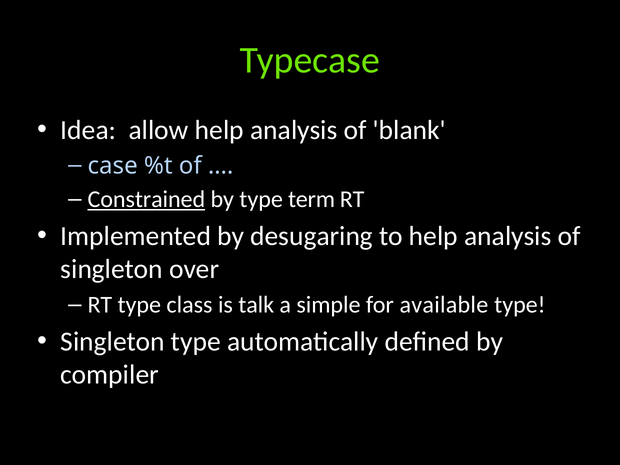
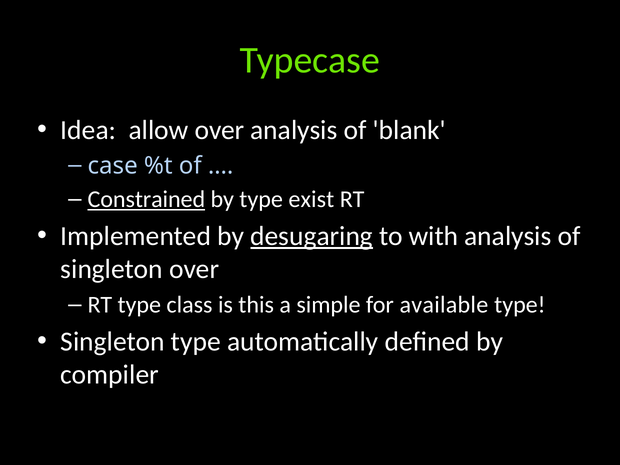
allow help: help -> over
term: term -> exist
desugaring underline: none -> present
to help: help -> with
talk: talk -> this
